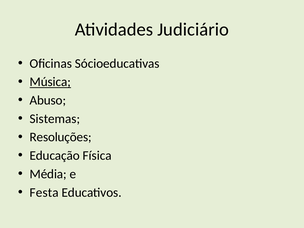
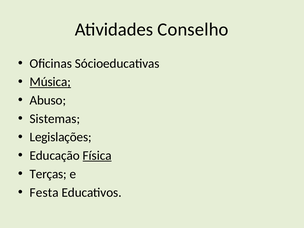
Judiciário: Judiciário -> Conselho
Resoluções: Resoluções -> Legislações
Física underline: none -> present
Média: Média -> Terças
